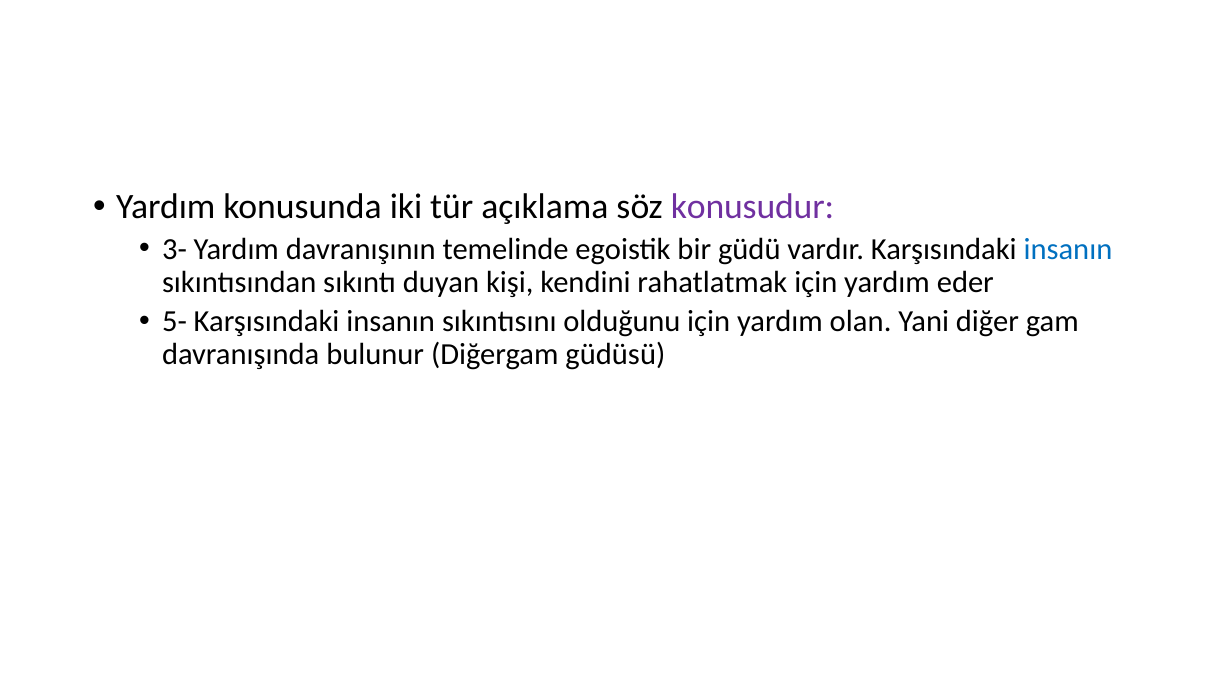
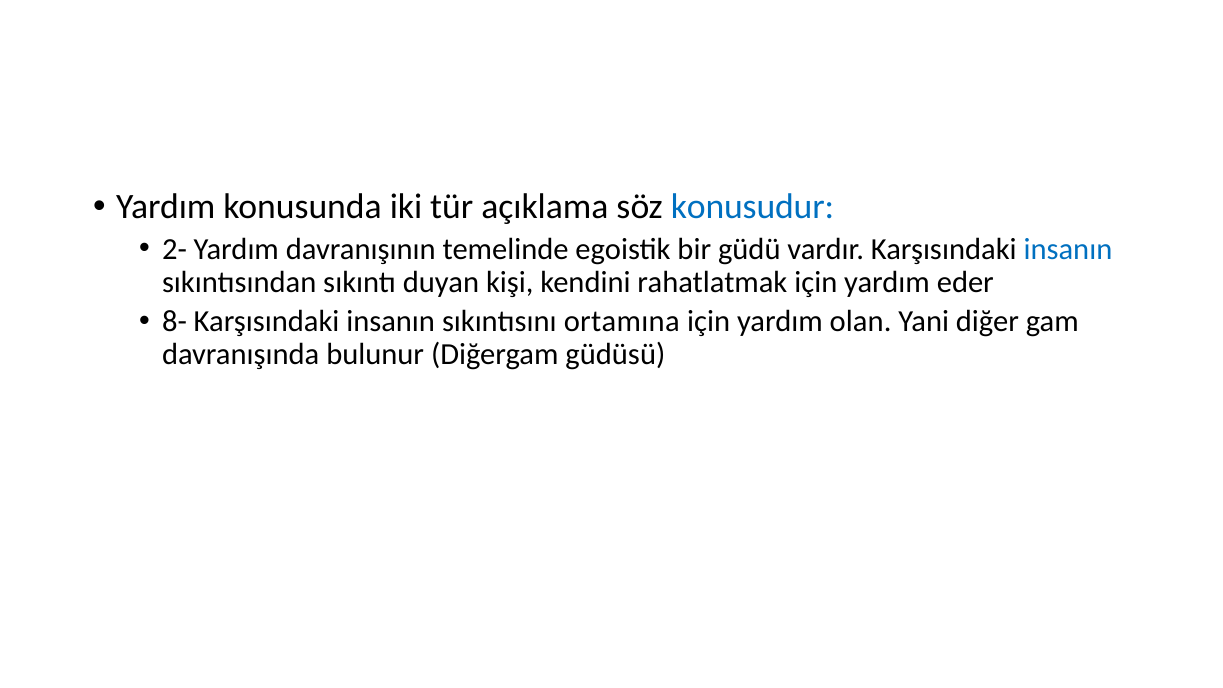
konusudur colour: purple -> blue
3-: 3- -> 2-
5-: 5- -> 8-
olduğunu: olduğunu -> ortamına
